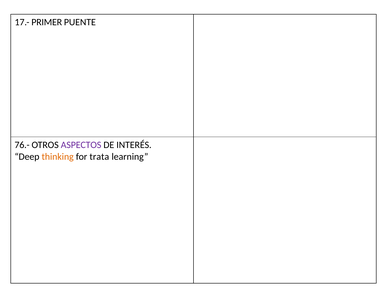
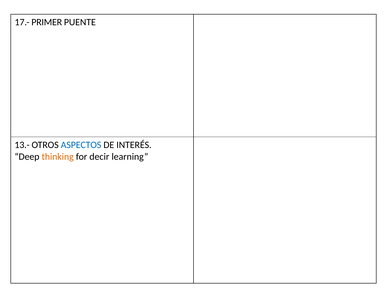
76.-: 76.- -> 13.-
ASPECTOS colour: purple -> blue
trata: trata -> decir
